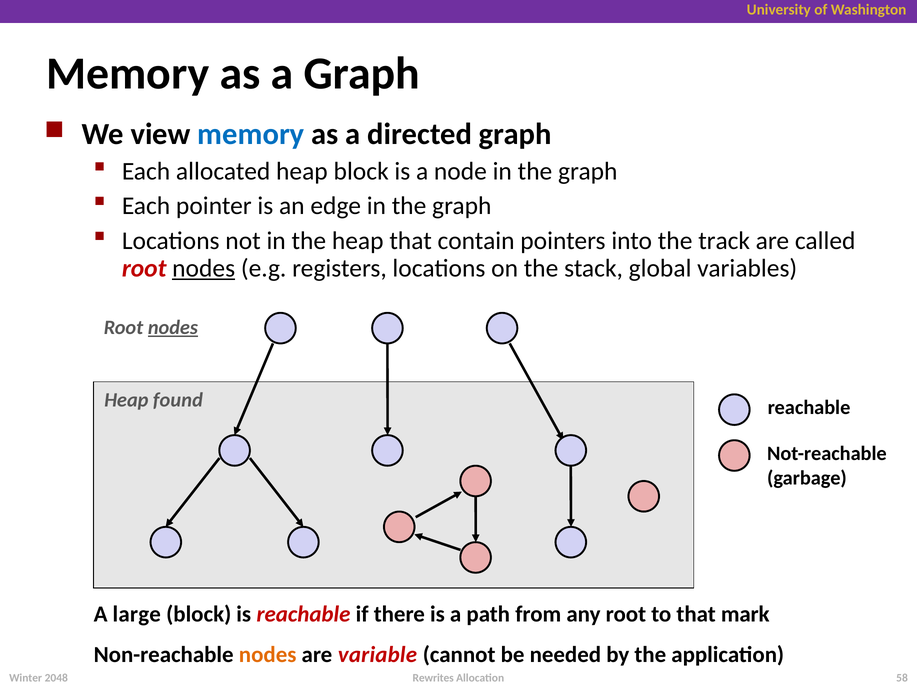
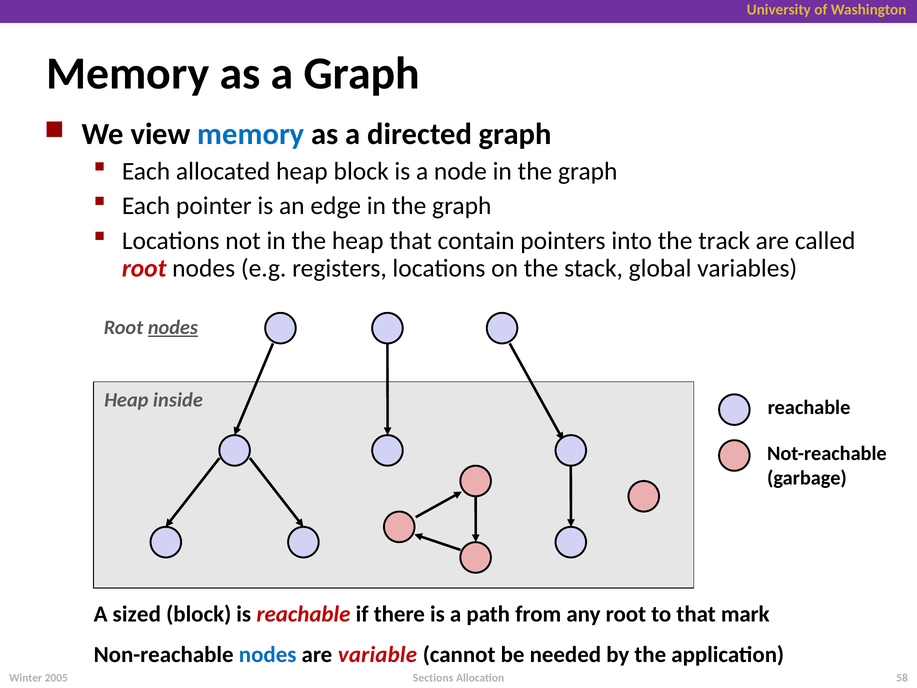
nodes at (204, 268) underline: present -> none
found: found -> inside
large: large -> sized
nodes at (268, 654) colour: orange -> blue
2048: 2048 -> 2005
Rewrites: Rewrites -> Sections
